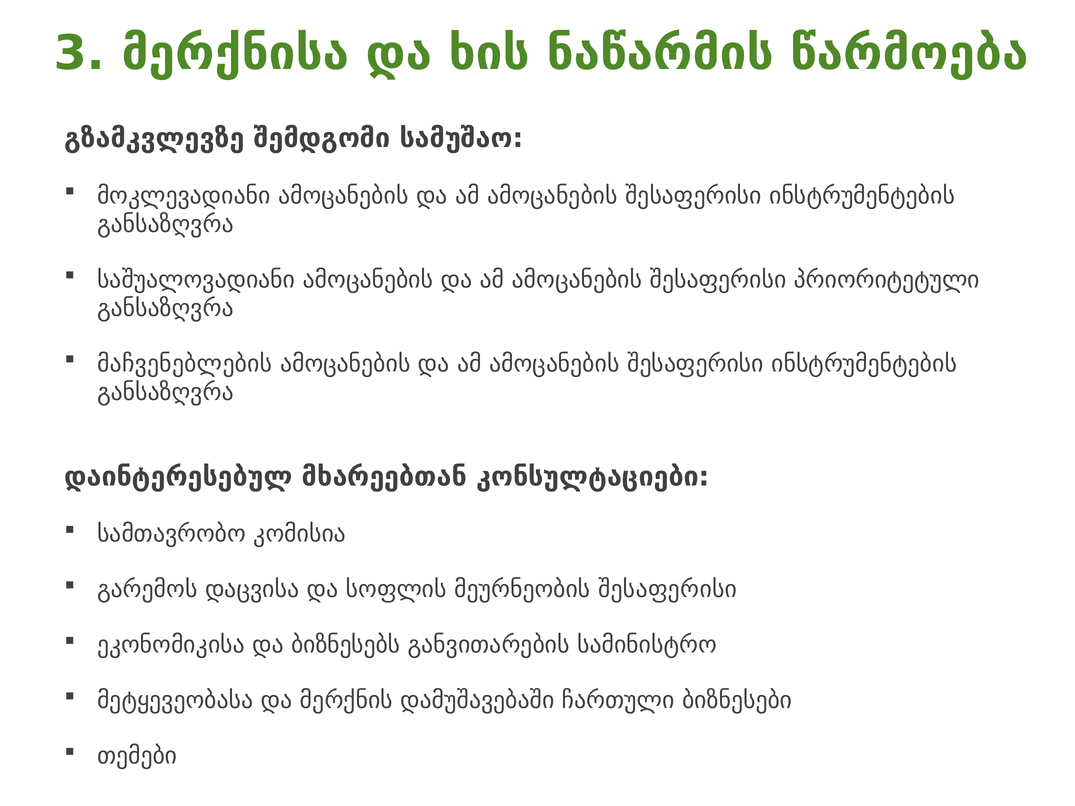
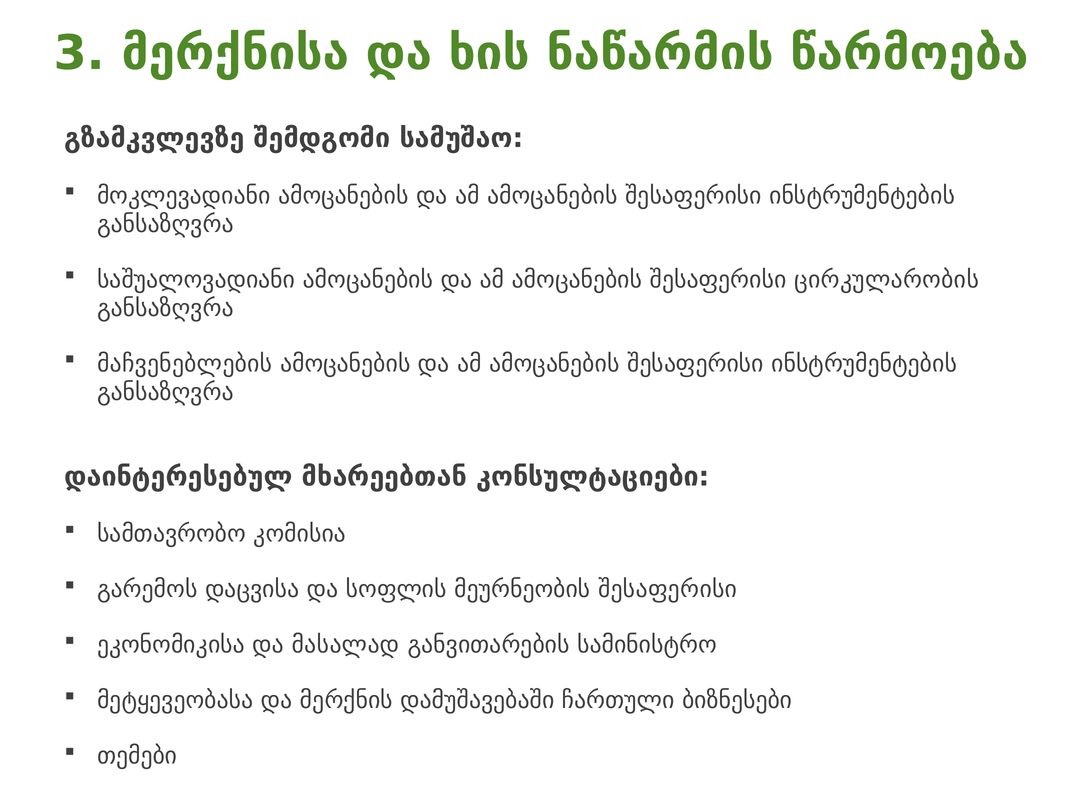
პრიორიტეტული: პრიორიტეტული -> ცირკულარობის
ბიზნესებს: ბიზნესებს -> მასალად
